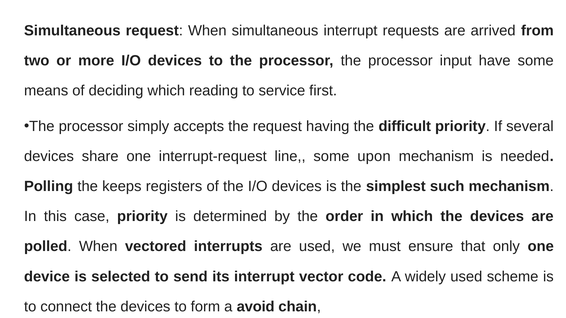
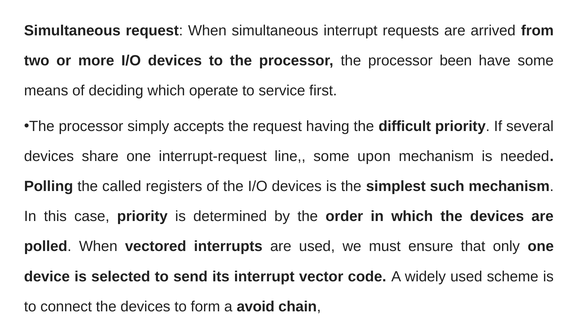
input: input -> been
reading: reading -> operate
keeps: keeps -> called
